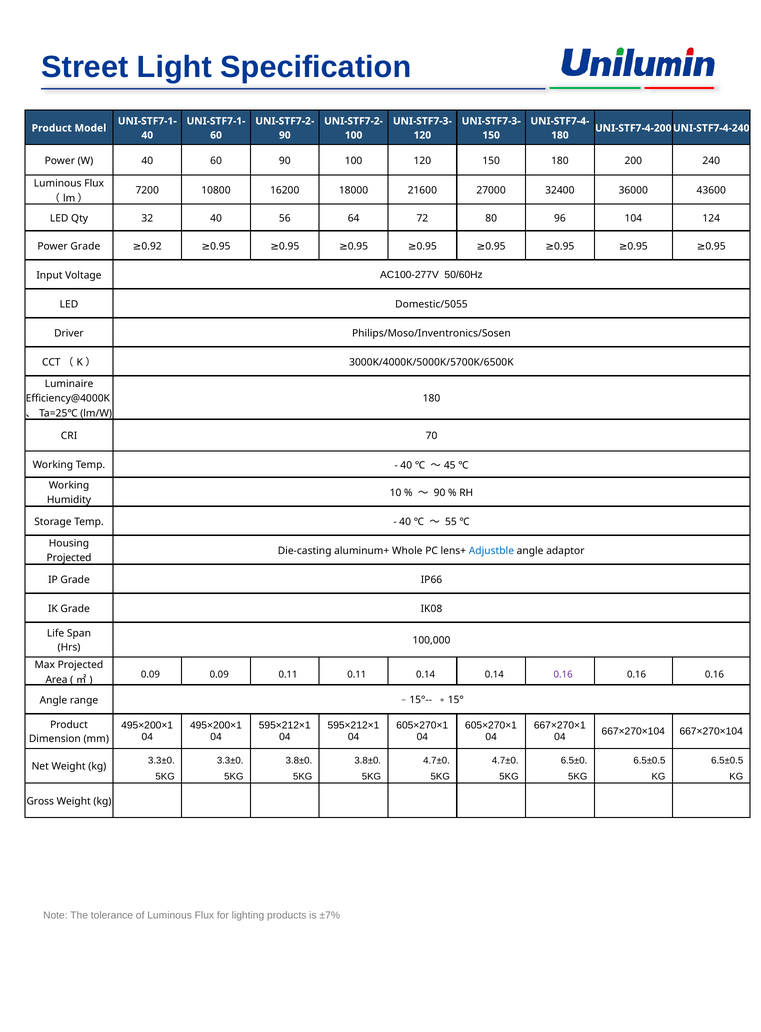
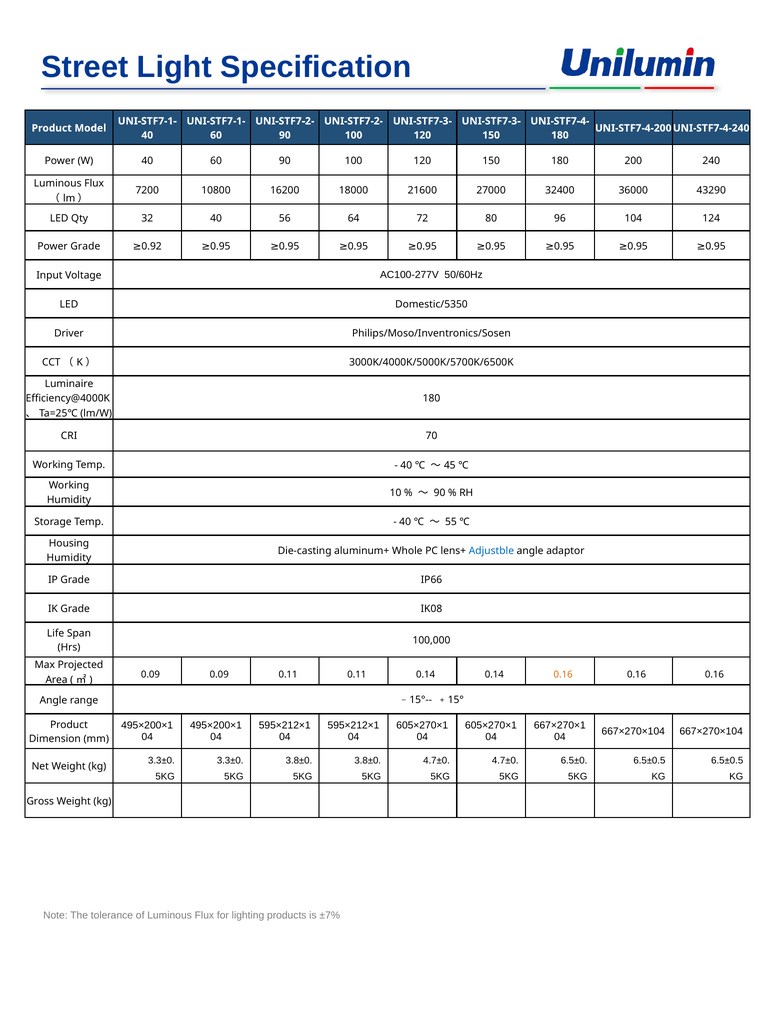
43600: 43600 -> 43290
Domestic/5055: Domestic/5055 -> Domestic/5350
Projected at (69, 558): Projected -> Humidity
0.16 at (563, 675) colour: purple -> orange
